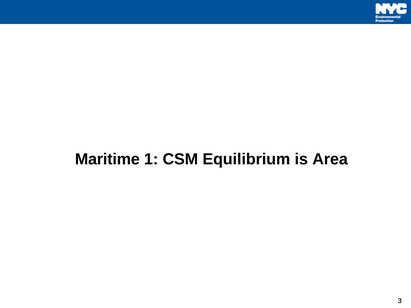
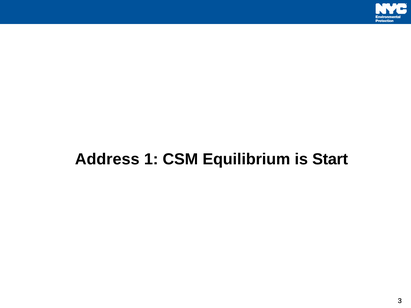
Maritime: Maritime -> Address
Area: Area -> Start
